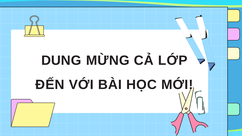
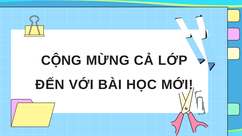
DUNG: DUNG -> CỘNG
